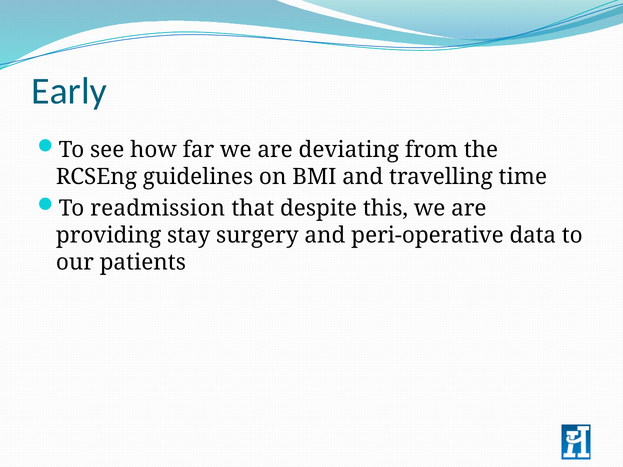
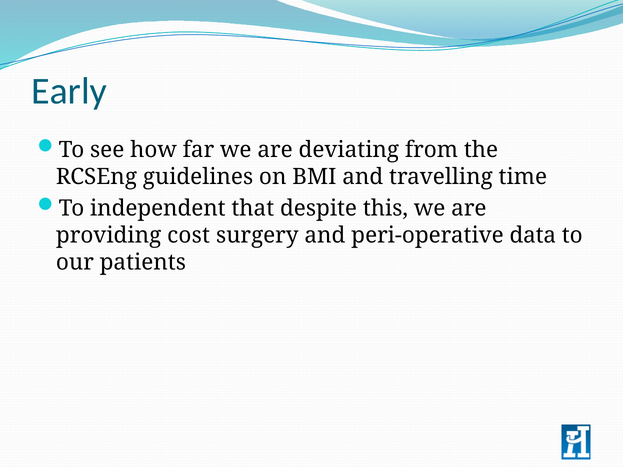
readmission: readmission -> independent
stay: stay -> cost
